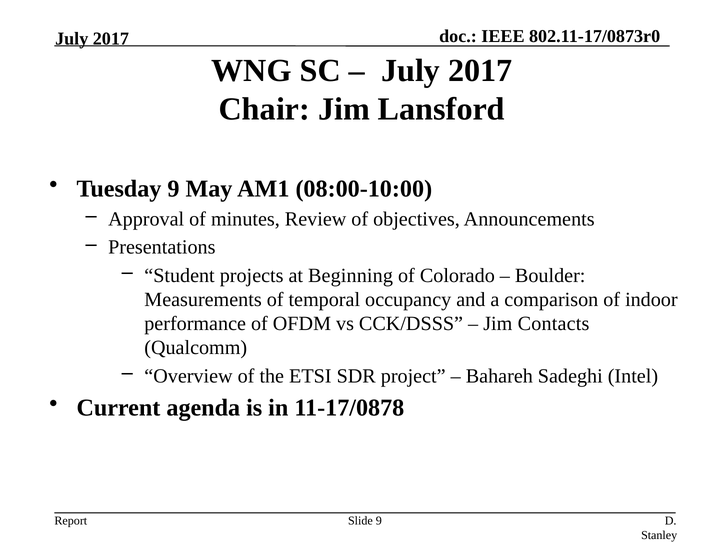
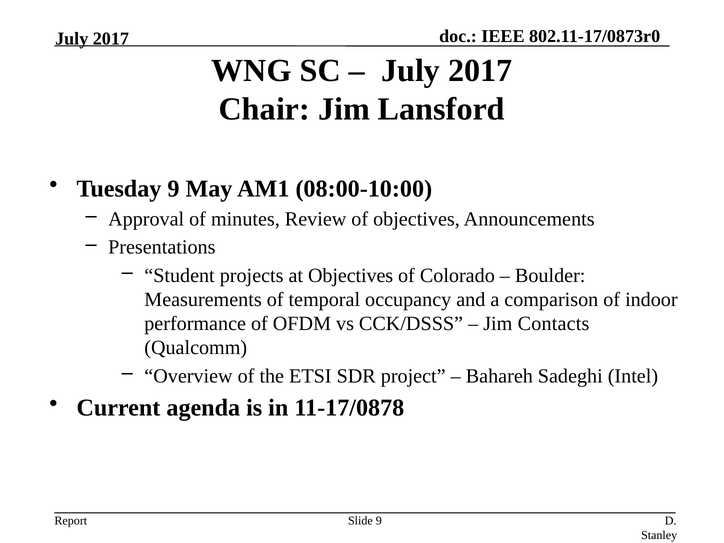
at Beginning: Beginning -> Objectives
